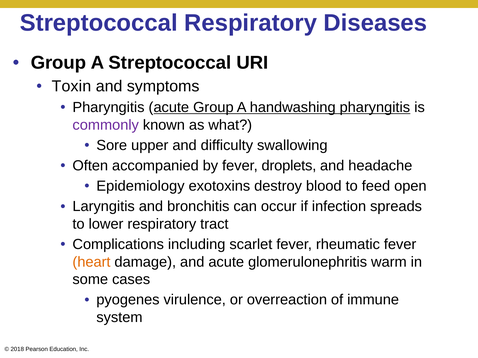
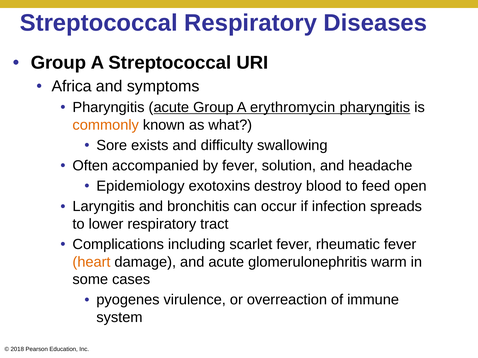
Toxin: Toxin -> Africa
handwashing: handwashing -> erythromycin
commonly colour: purple -> orange
upper: upper -> exists
droplets: droplets -> solution
